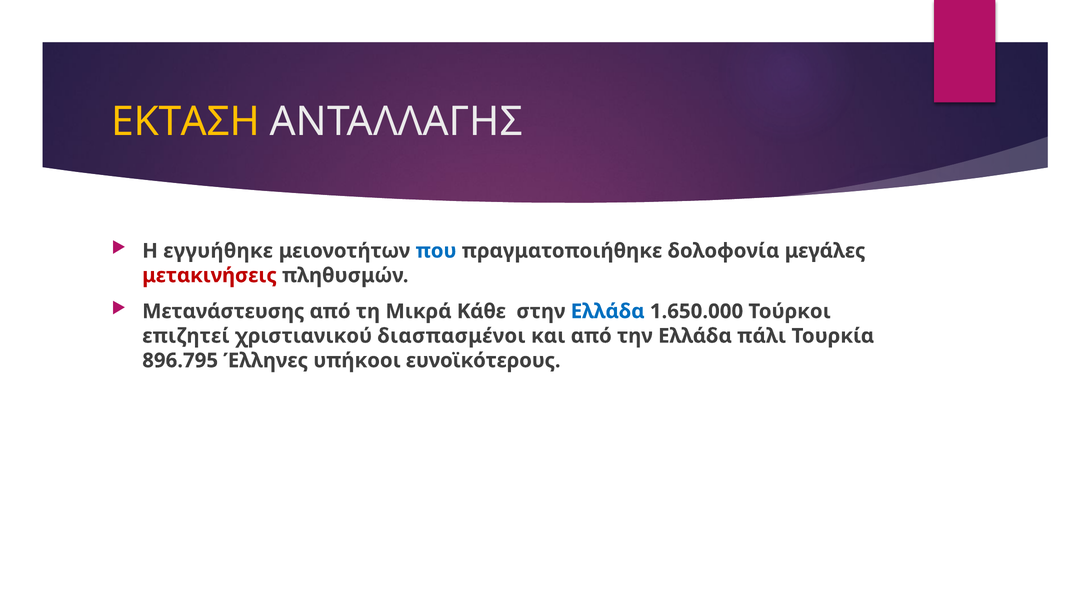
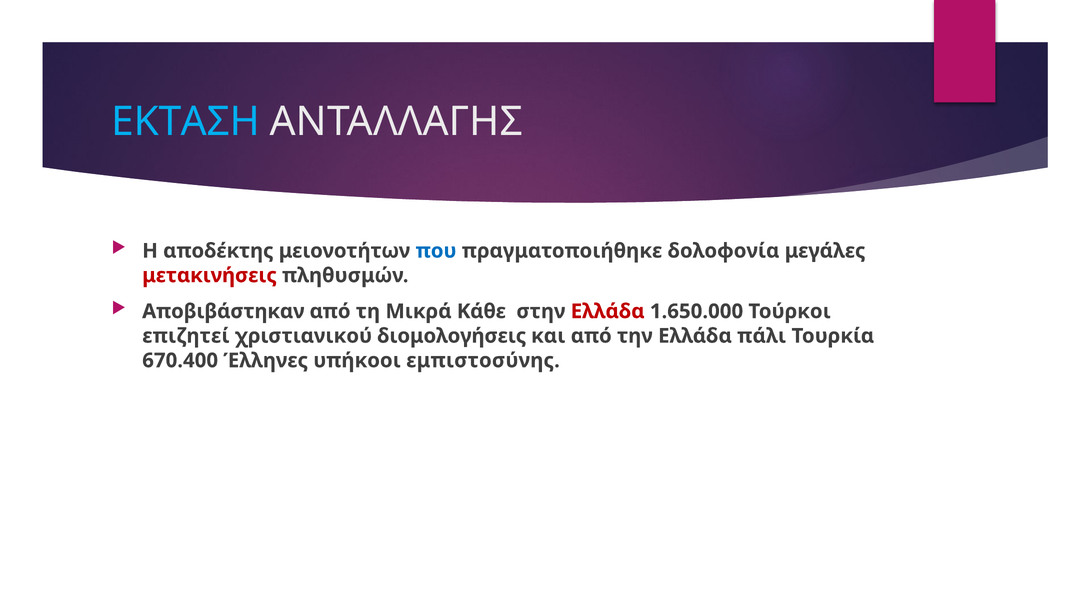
ΕΚΤΑΣΗ colour: yellow -> light blue
εγγυήθηκε: εγγυήθηκε -> αποδέκτης
Μετανάστευσης: Μετανάστευσης -> Αποβιβάστηκαν
Ελλάδα at (608, 311) colour: blue -> red
διασπασμένοι: διασπασμένοι -> διομολογήσεις
896.795: 896.795 -> 670.400
ευνοϊκότερους: ευνοϊκότερους -> εμπιστοσύνης
